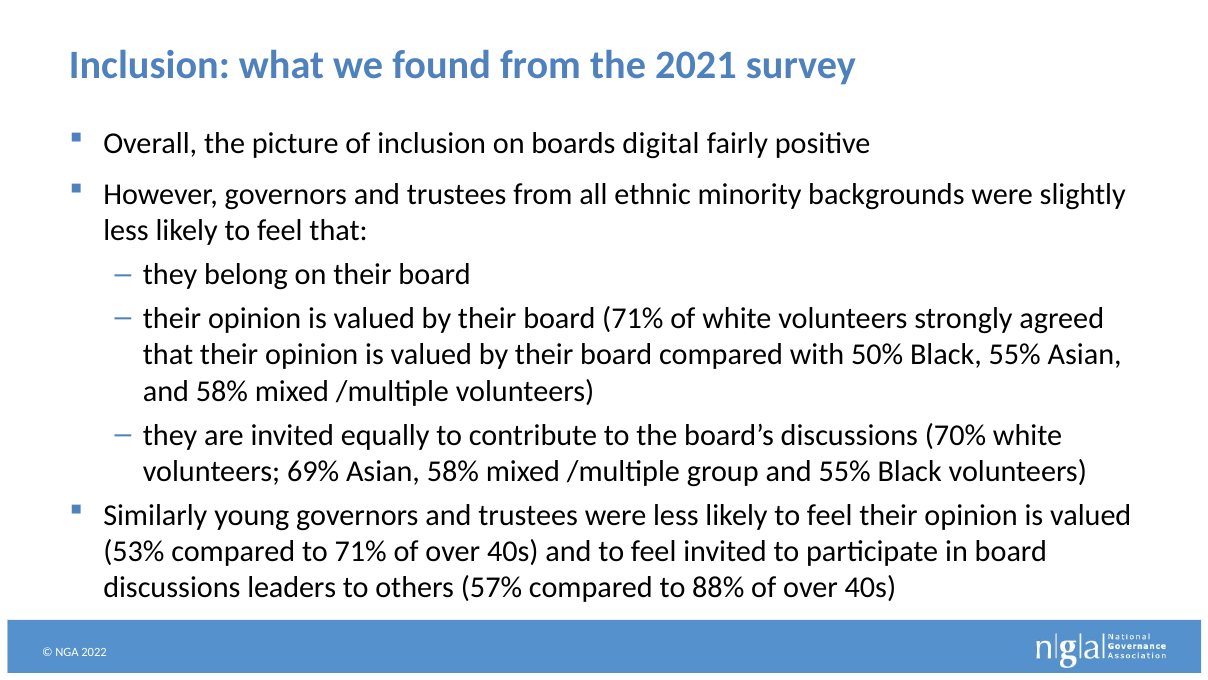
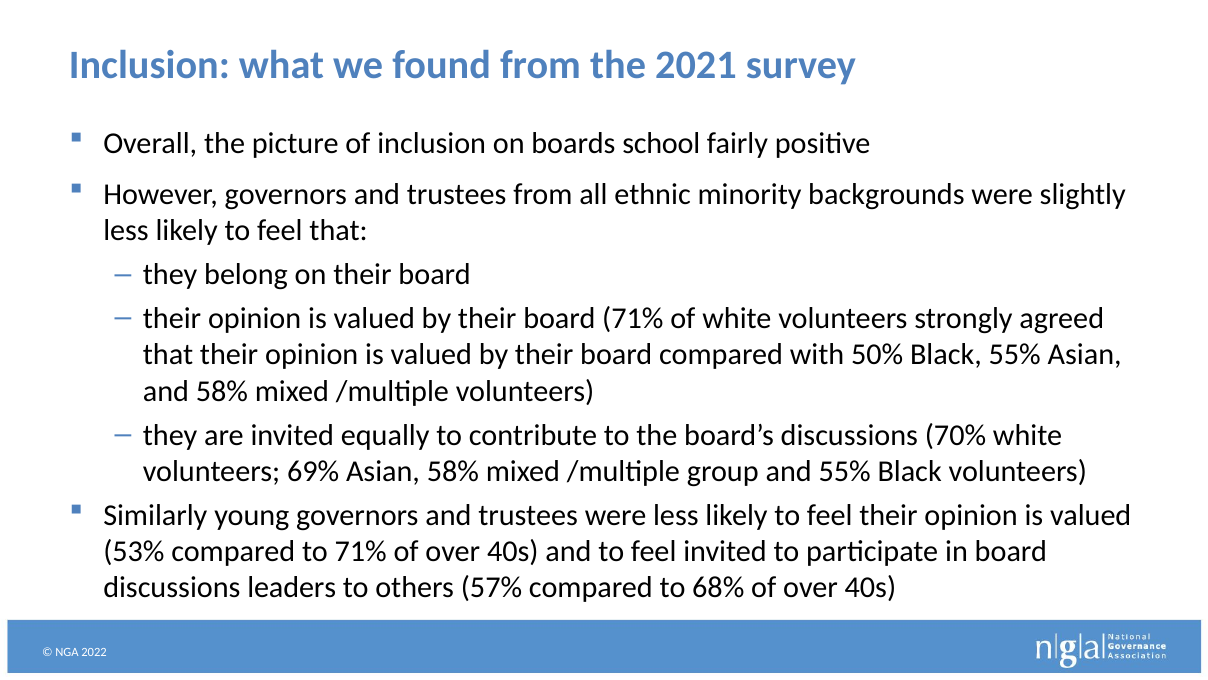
digital: digital -> school
88%: 88% -> 68%
